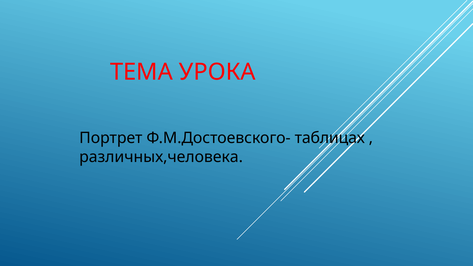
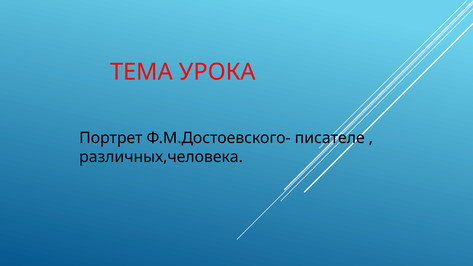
таблицах: таблицах -> писателе
